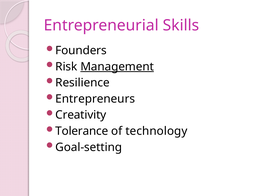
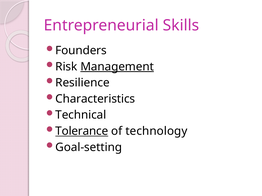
Entrepreneurs: Entrepreneurs -> Characteristics
Creativity: Creativity -> Technical
Tolerance underline: none -> present
